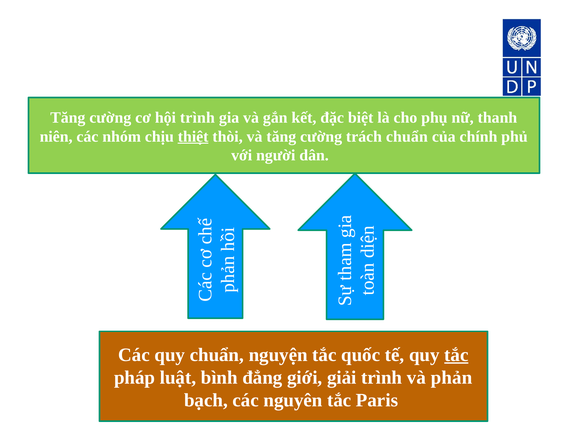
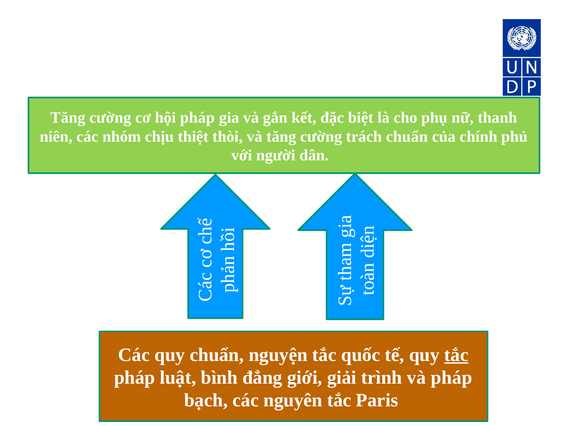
hội trình: trình -> pháp
thiệt underline: present -> none
và phản: phản -> pháp
